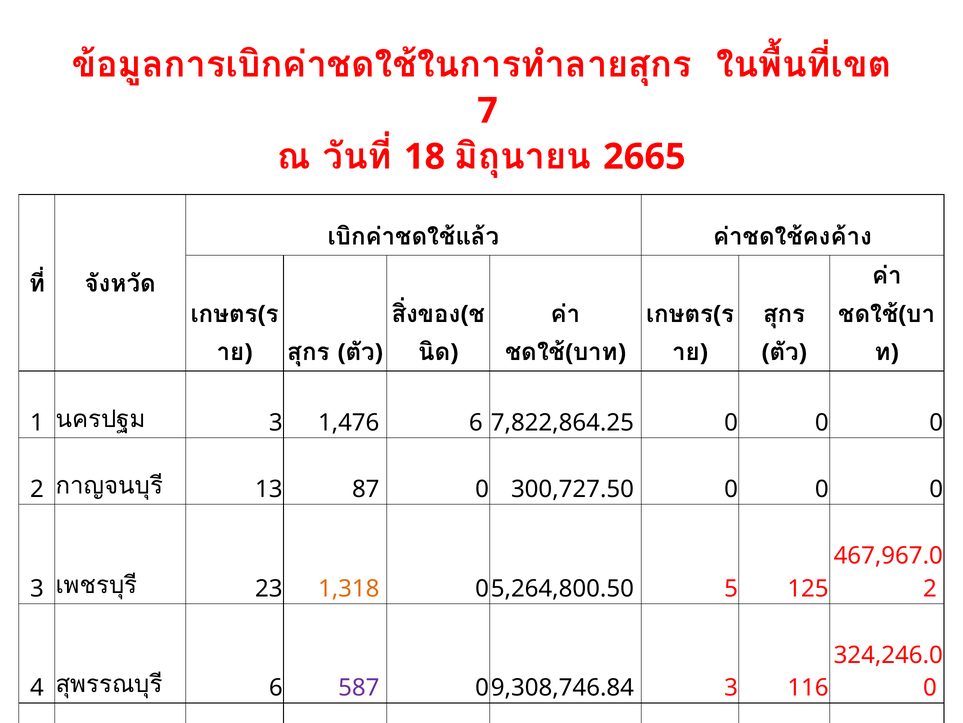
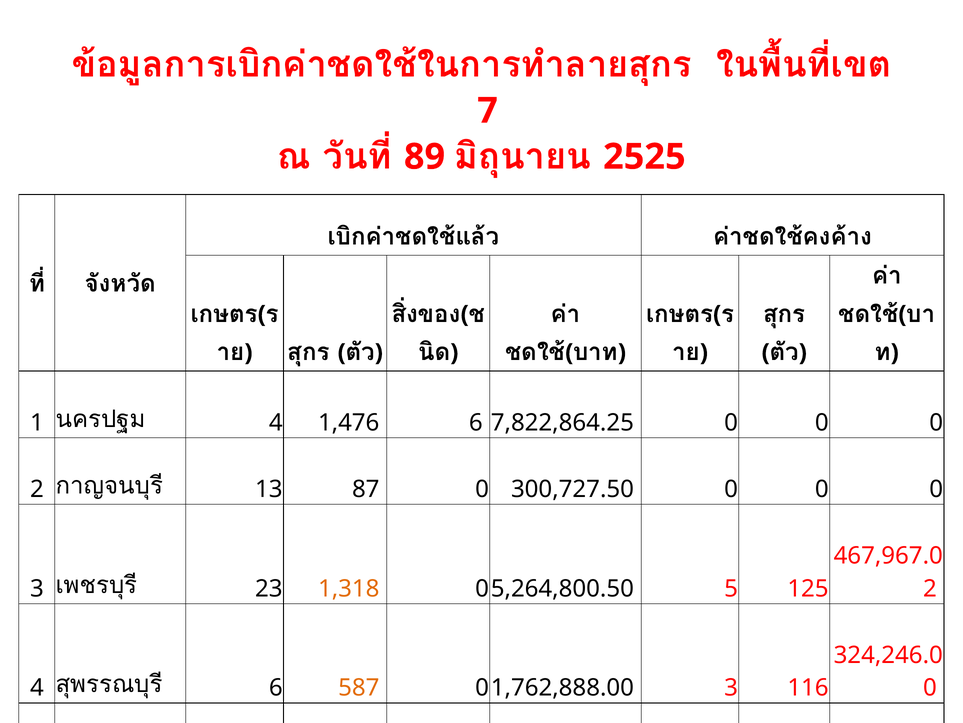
18: 18 -> 89
2665: 2665 -> 2525
3 at (276, 422): 3 -> 4
587 colour: purple -> orange
9,308,746.84: 9,308,746.84 -> 1,762,888.00
